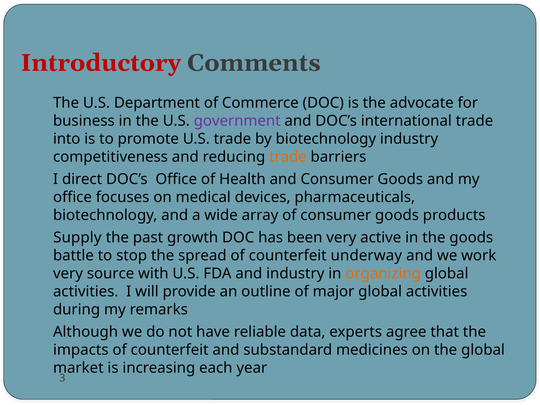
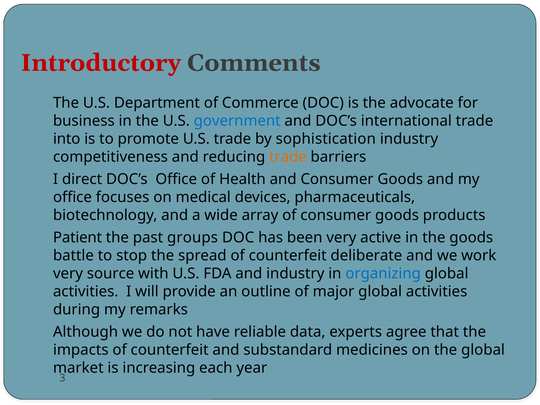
government colour: purple -> blue
by biotechnology: biotechnology -> sophistication
Supply: Supply -> Patient
growth: growth -> groups
underway: underway -> deliberate
organizing colour: orange -> blue
